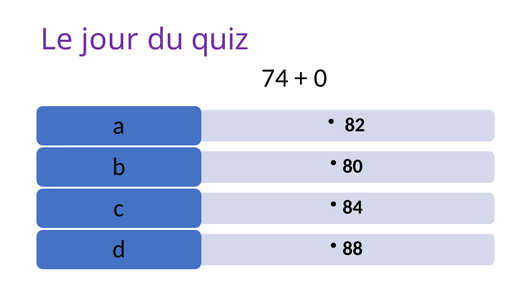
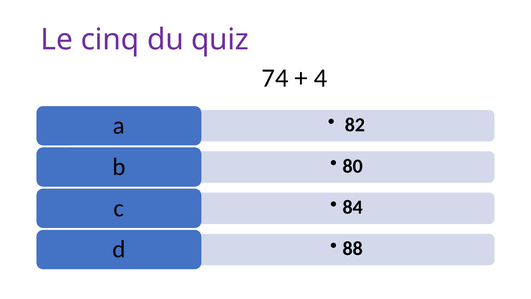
jour: jour -> cinq
0: 0 -> 4
